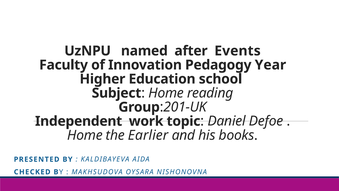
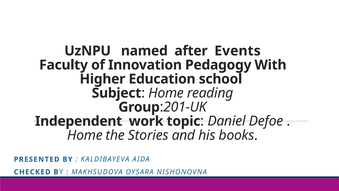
Year: Year -> With
Earlier: Earlier -> Stories
